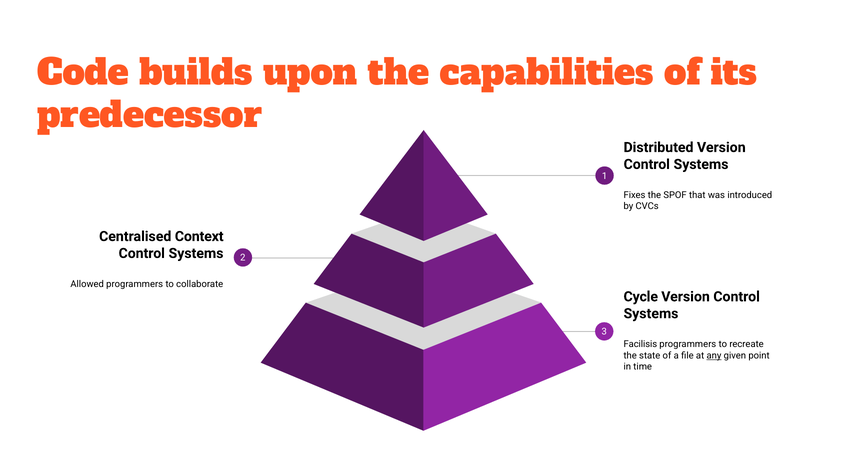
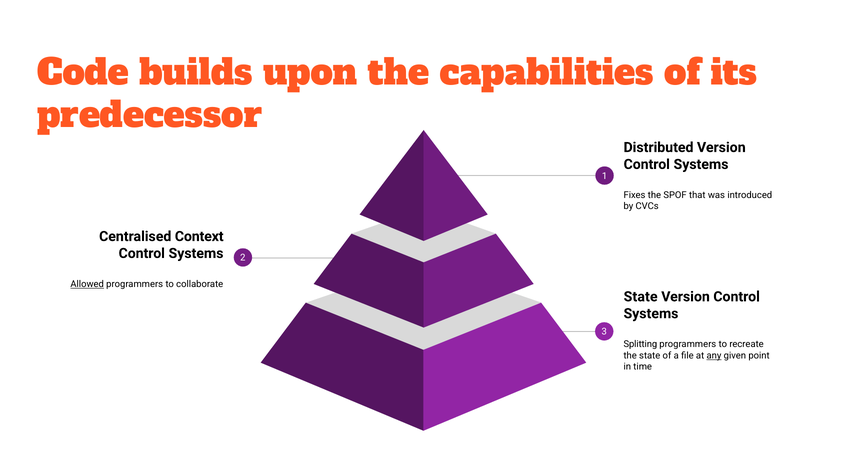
Allowed underline: none -> present
Cycle at (641, 297): Cycle -> State
Facilisis: Facilisis -> Splitting
